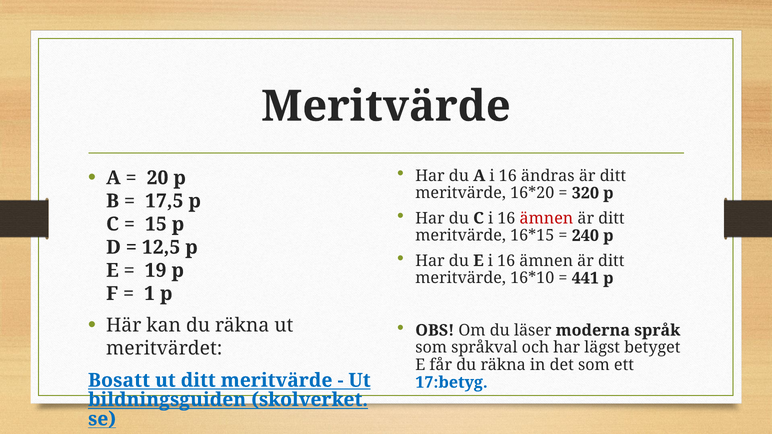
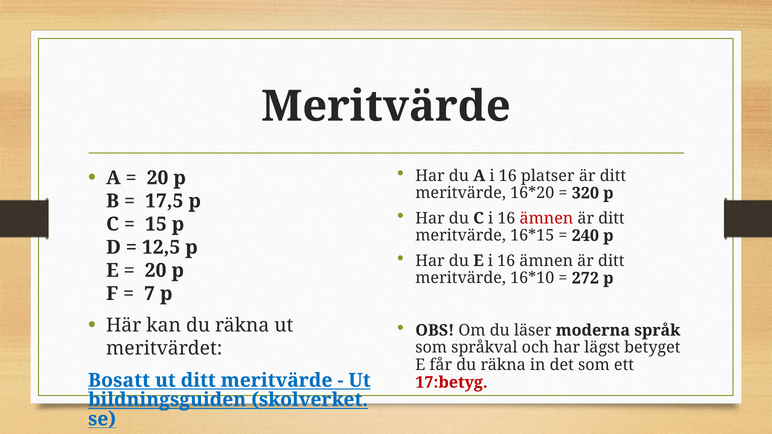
ändras: ändras -> platser
19 at (156, 271): 19 -> 20
441: 441 -> 272
1: 1 -> 7
17:betyg colour: blue -> red
